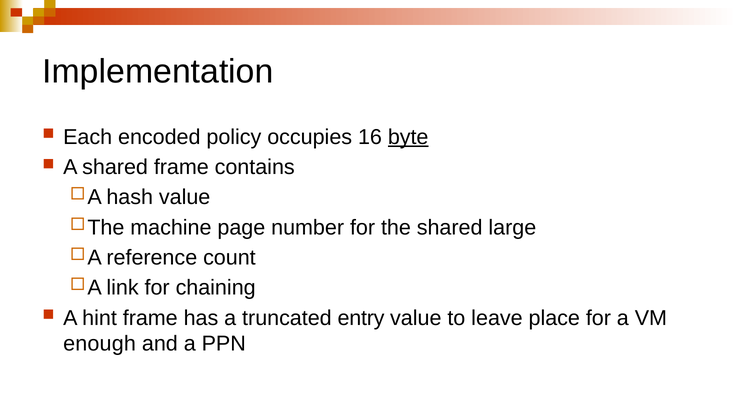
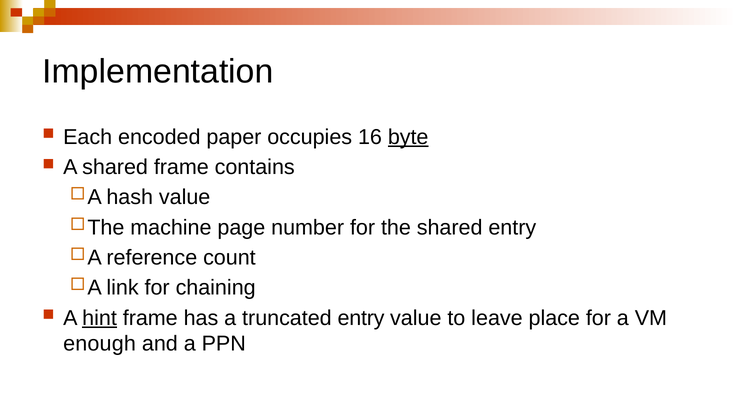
policy: policy -> paper
shared large: large -> entry
hint underline: none -> present
